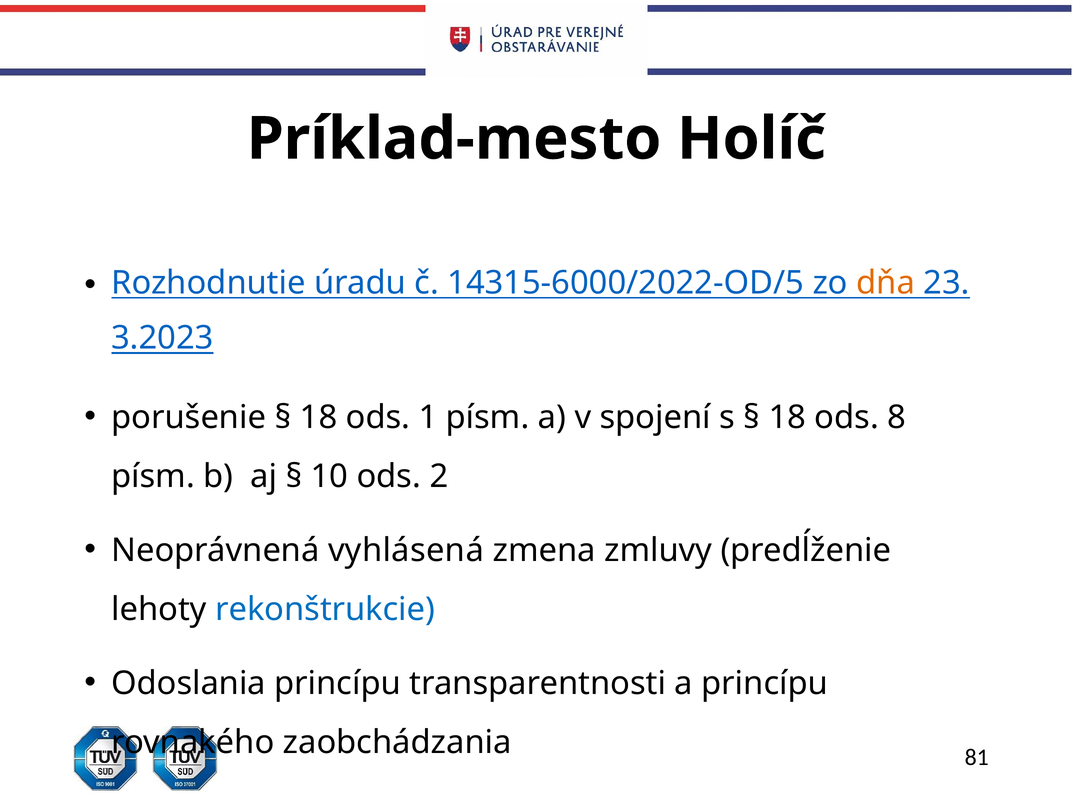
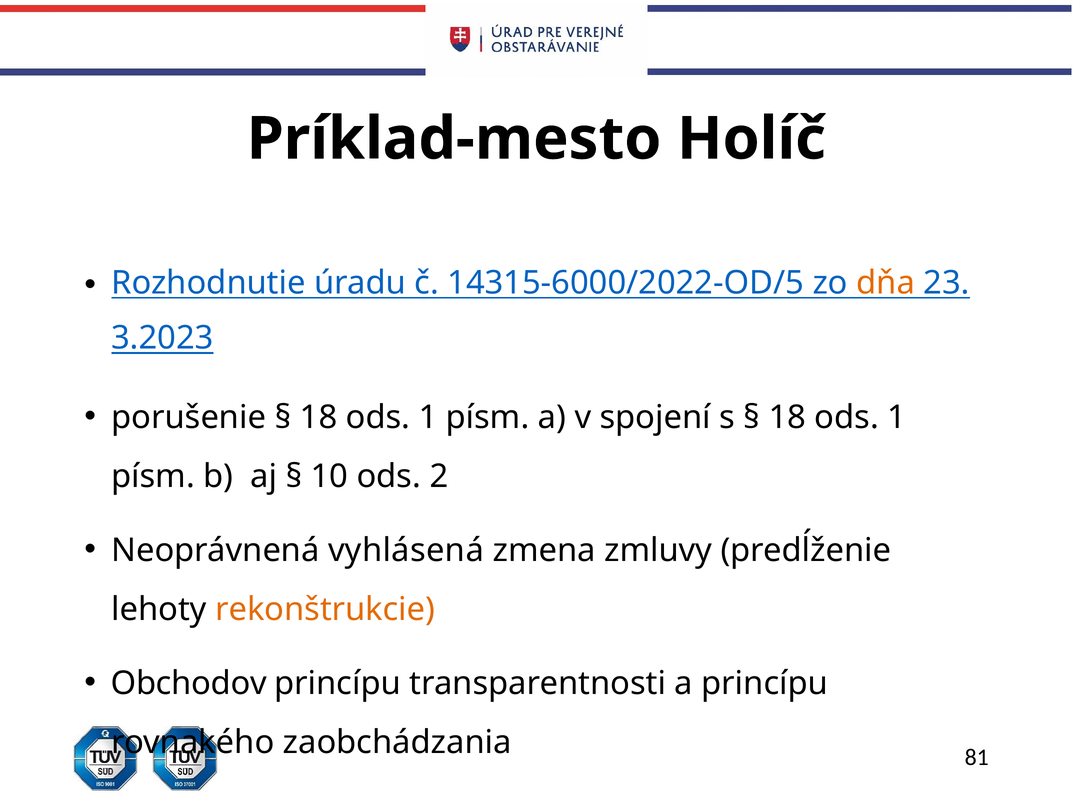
8 at (897, 417): 8 -> 1
rekonštrukcie colour: blue -> orange
Odoslania: Odoslania -> Obchodov
